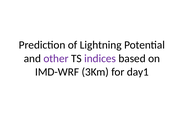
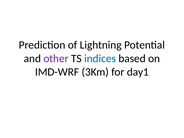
indices colour: purple -> blue
